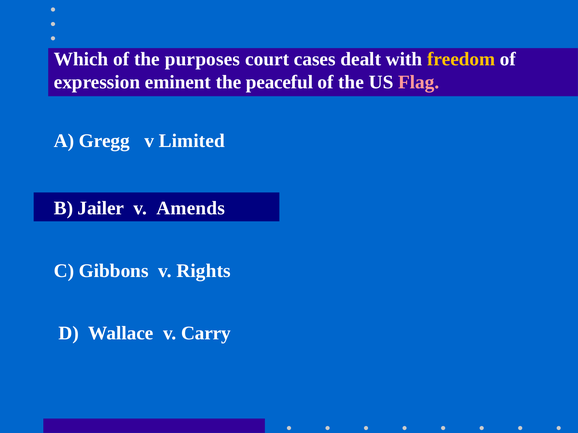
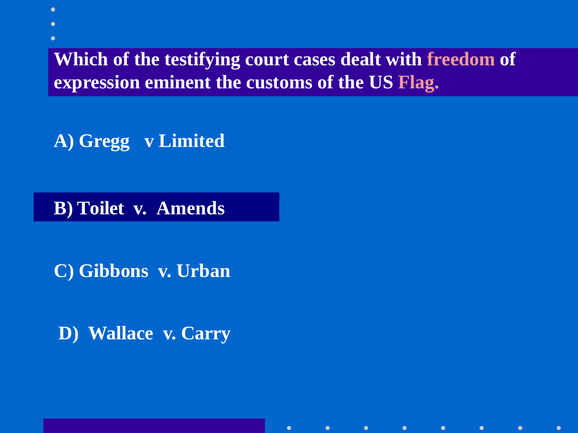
purposes: purposes -> testifying
freedom colour: yellow -> pink
peaceful: peaceful -> customs
Jailer: Jailer -> Toilet
Rights: Rights -> Urban
